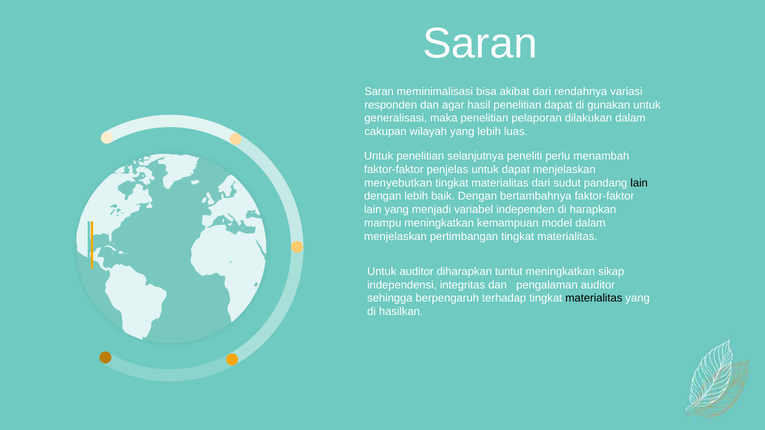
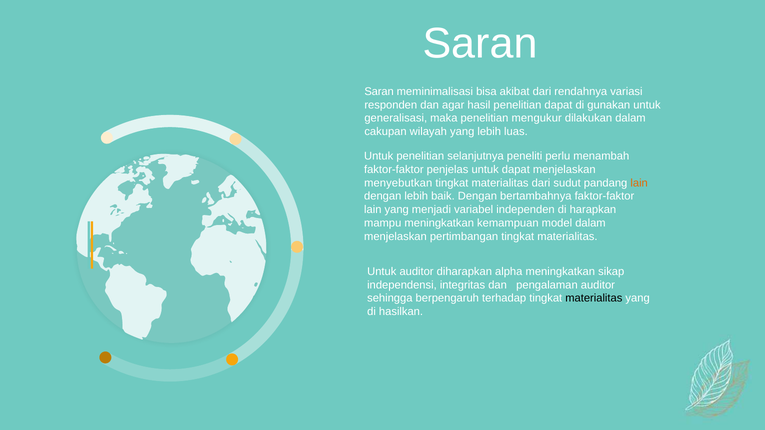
pelaporan: pelaporan -> mengukur
lain at (639, 183) colour: black -> orange
tuntut: tuntut -> alpha
